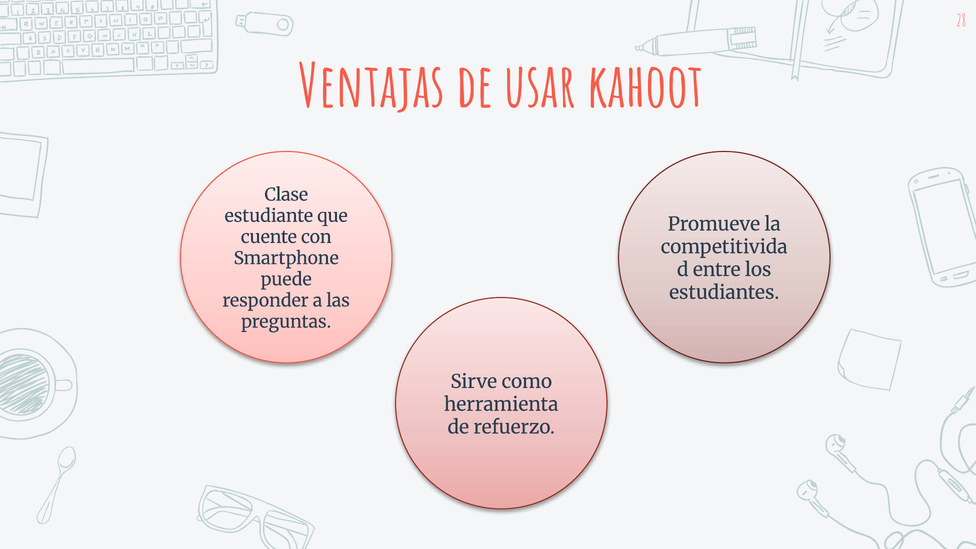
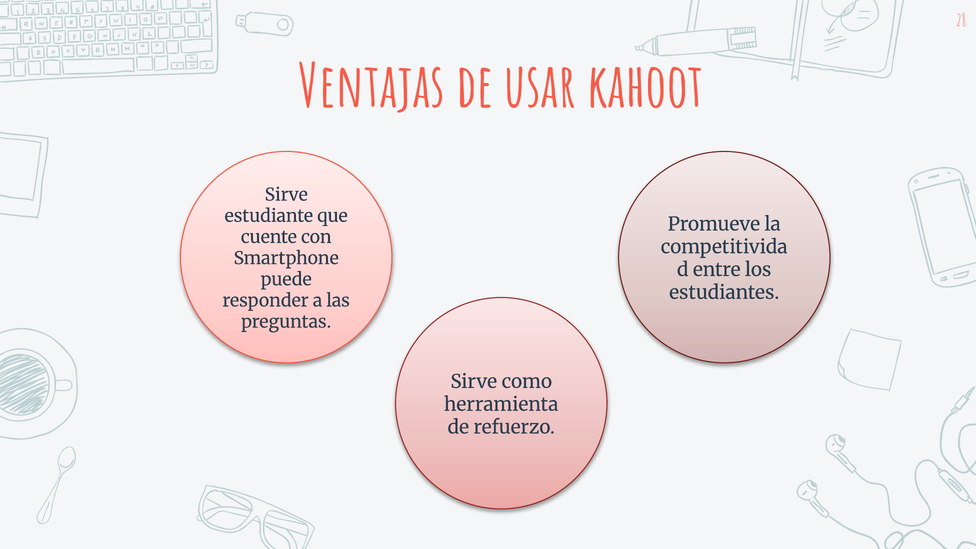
Clase at (286, 195): Clase -> Sirve
